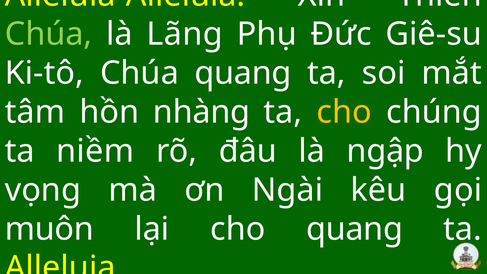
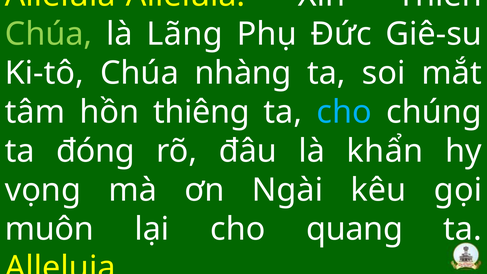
Chúa quang: quang -> nhàng
nhàng: nhàng -> thiêng
cho at (344, 112) colour: yellow -> light blue
niềm: niềm -> đóng
ngập: ngập -> khẩn
